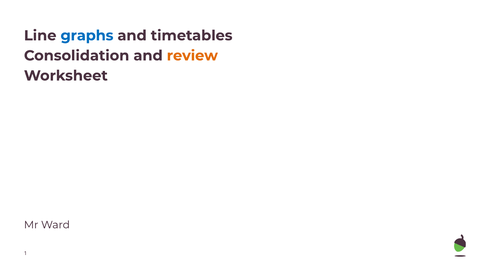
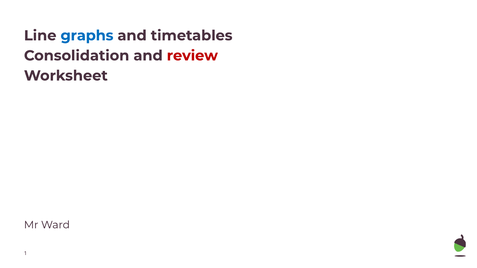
review colour: orange -> red
